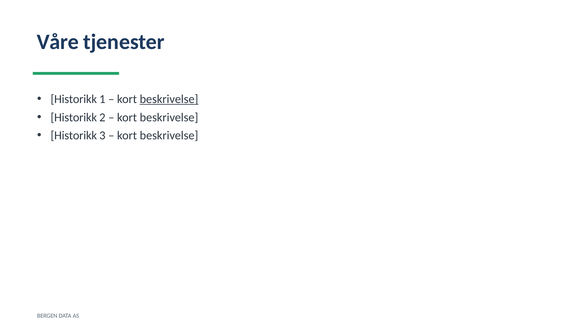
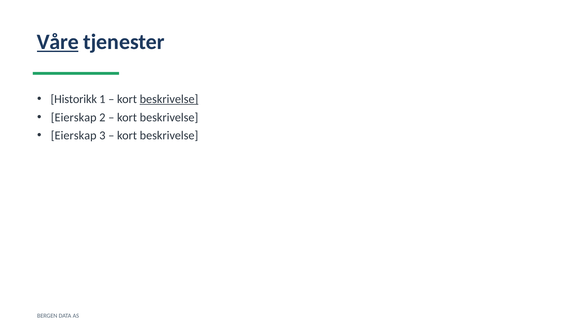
Våre underline: none -> present
Historikk at (74, 117): Historikk -> Eierskap
Historikk at (74, 135): Historikk -> Eierskap
